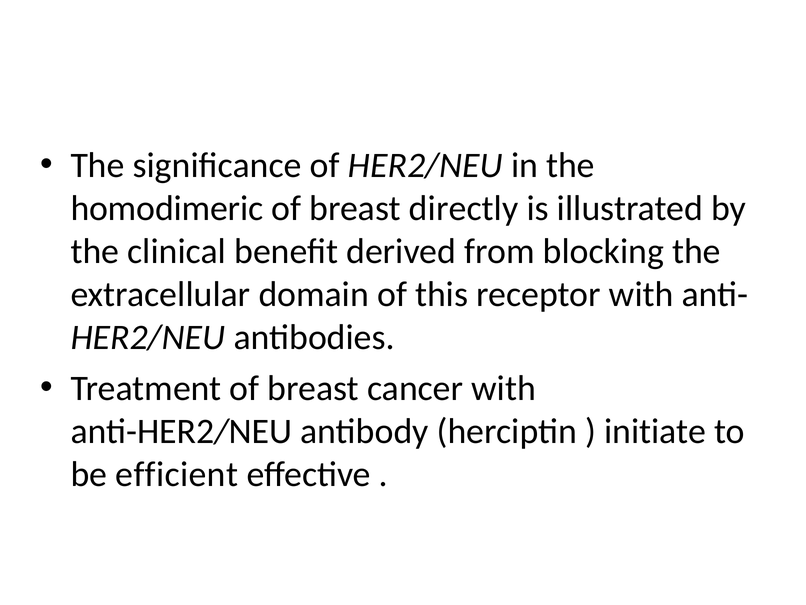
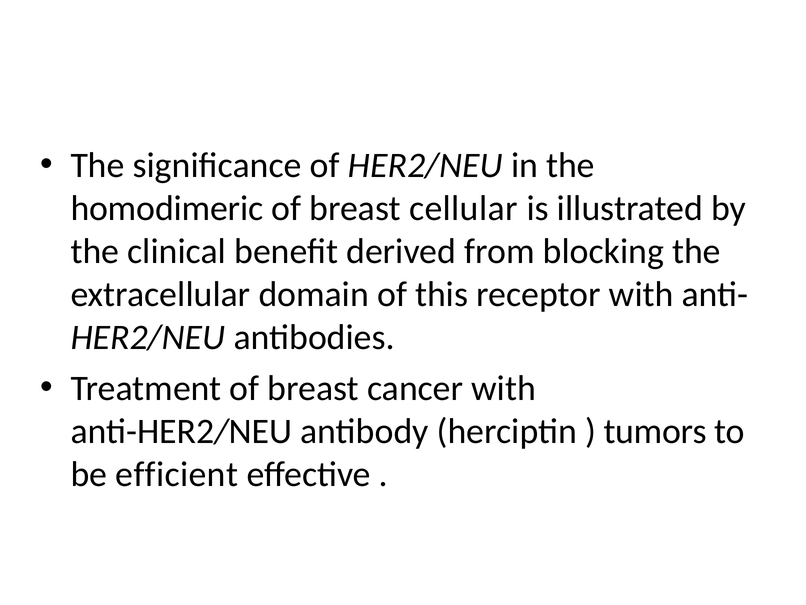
directly: directly -> cellular
initiate: initiate -> tumors
